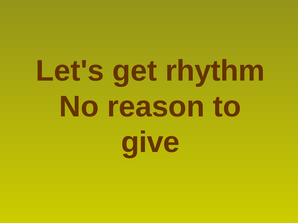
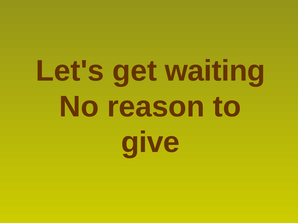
rhythm: rhythm -> waiting
